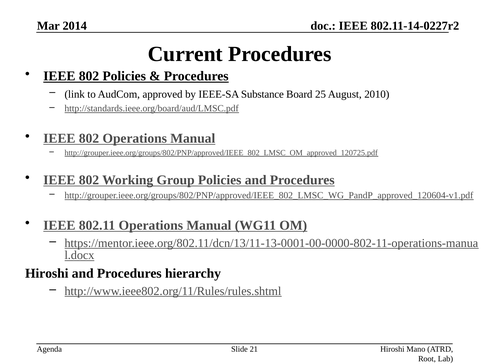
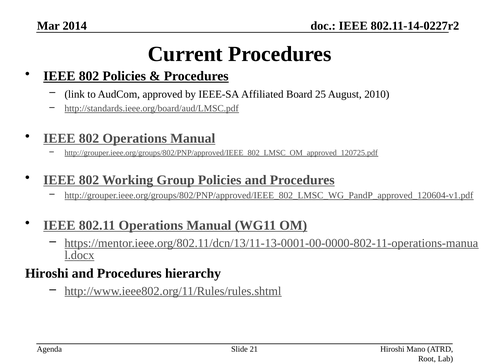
Substance: Substance -> Affiliated
